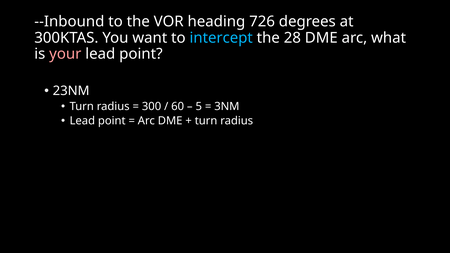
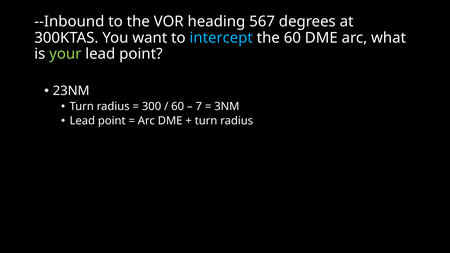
726: 726 -> 567
the 28: 28 -> 60
your colour: pink -> light green
5: 5 -> 7
